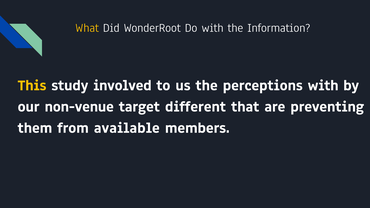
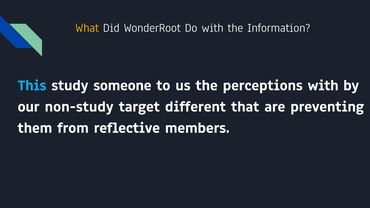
This colour: yellow -> light blue
involved: involved -> someone
non-venue: non-venue -> non-study
available: available -> reflective
